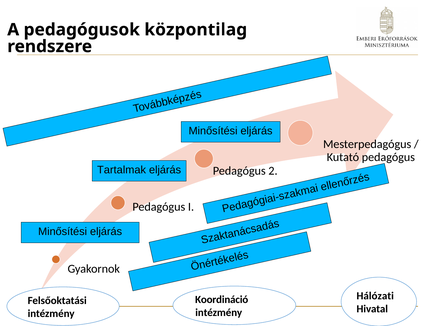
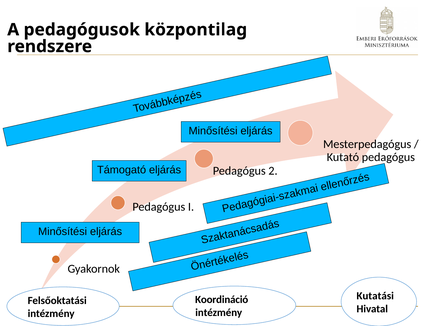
Tartalmak: Tartalmak -> Támogató
Hálózati: Hálózati -> Kutatási
